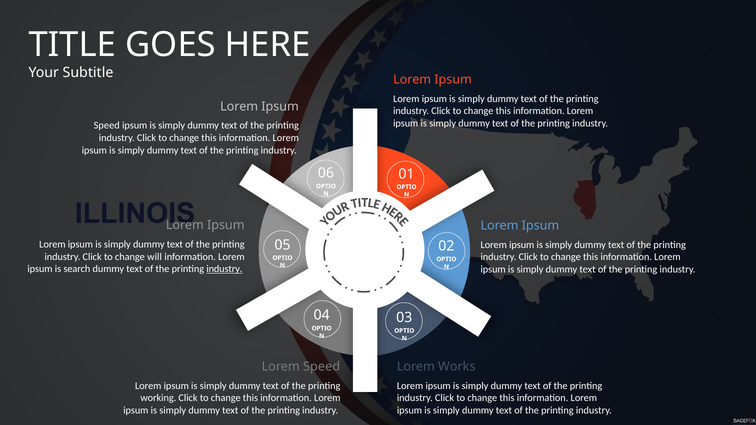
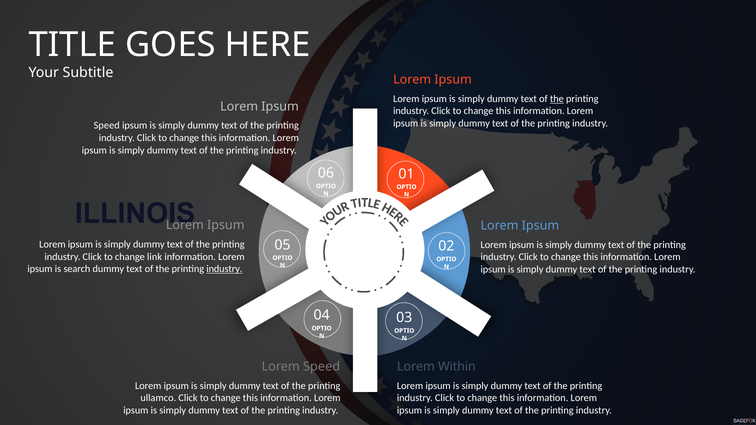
the at (557, 99) underline: none -> present
will: will -> link
Works: Works -> Within
working: working -> ullamco
